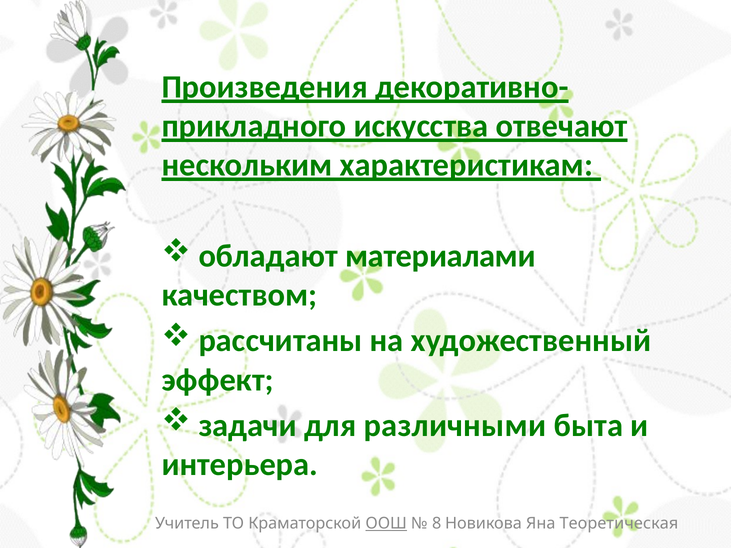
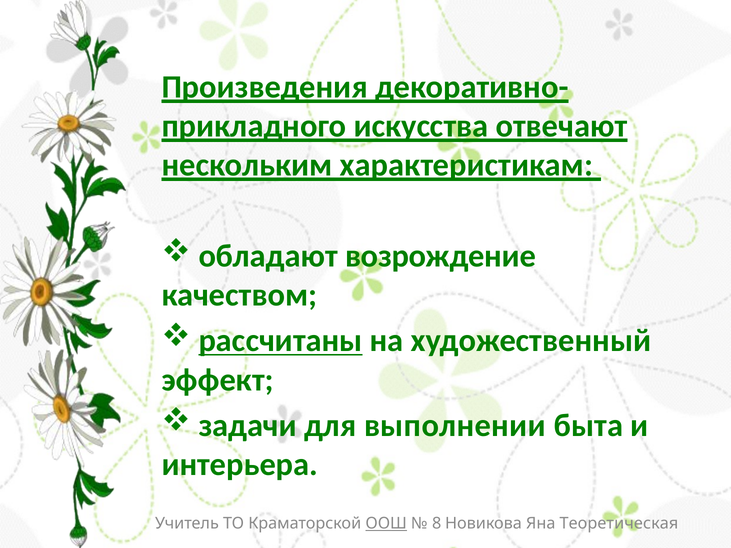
материалами: материалами -> возрождение
рассчитаны underline: none -> present
различными: различными -> выполнении
